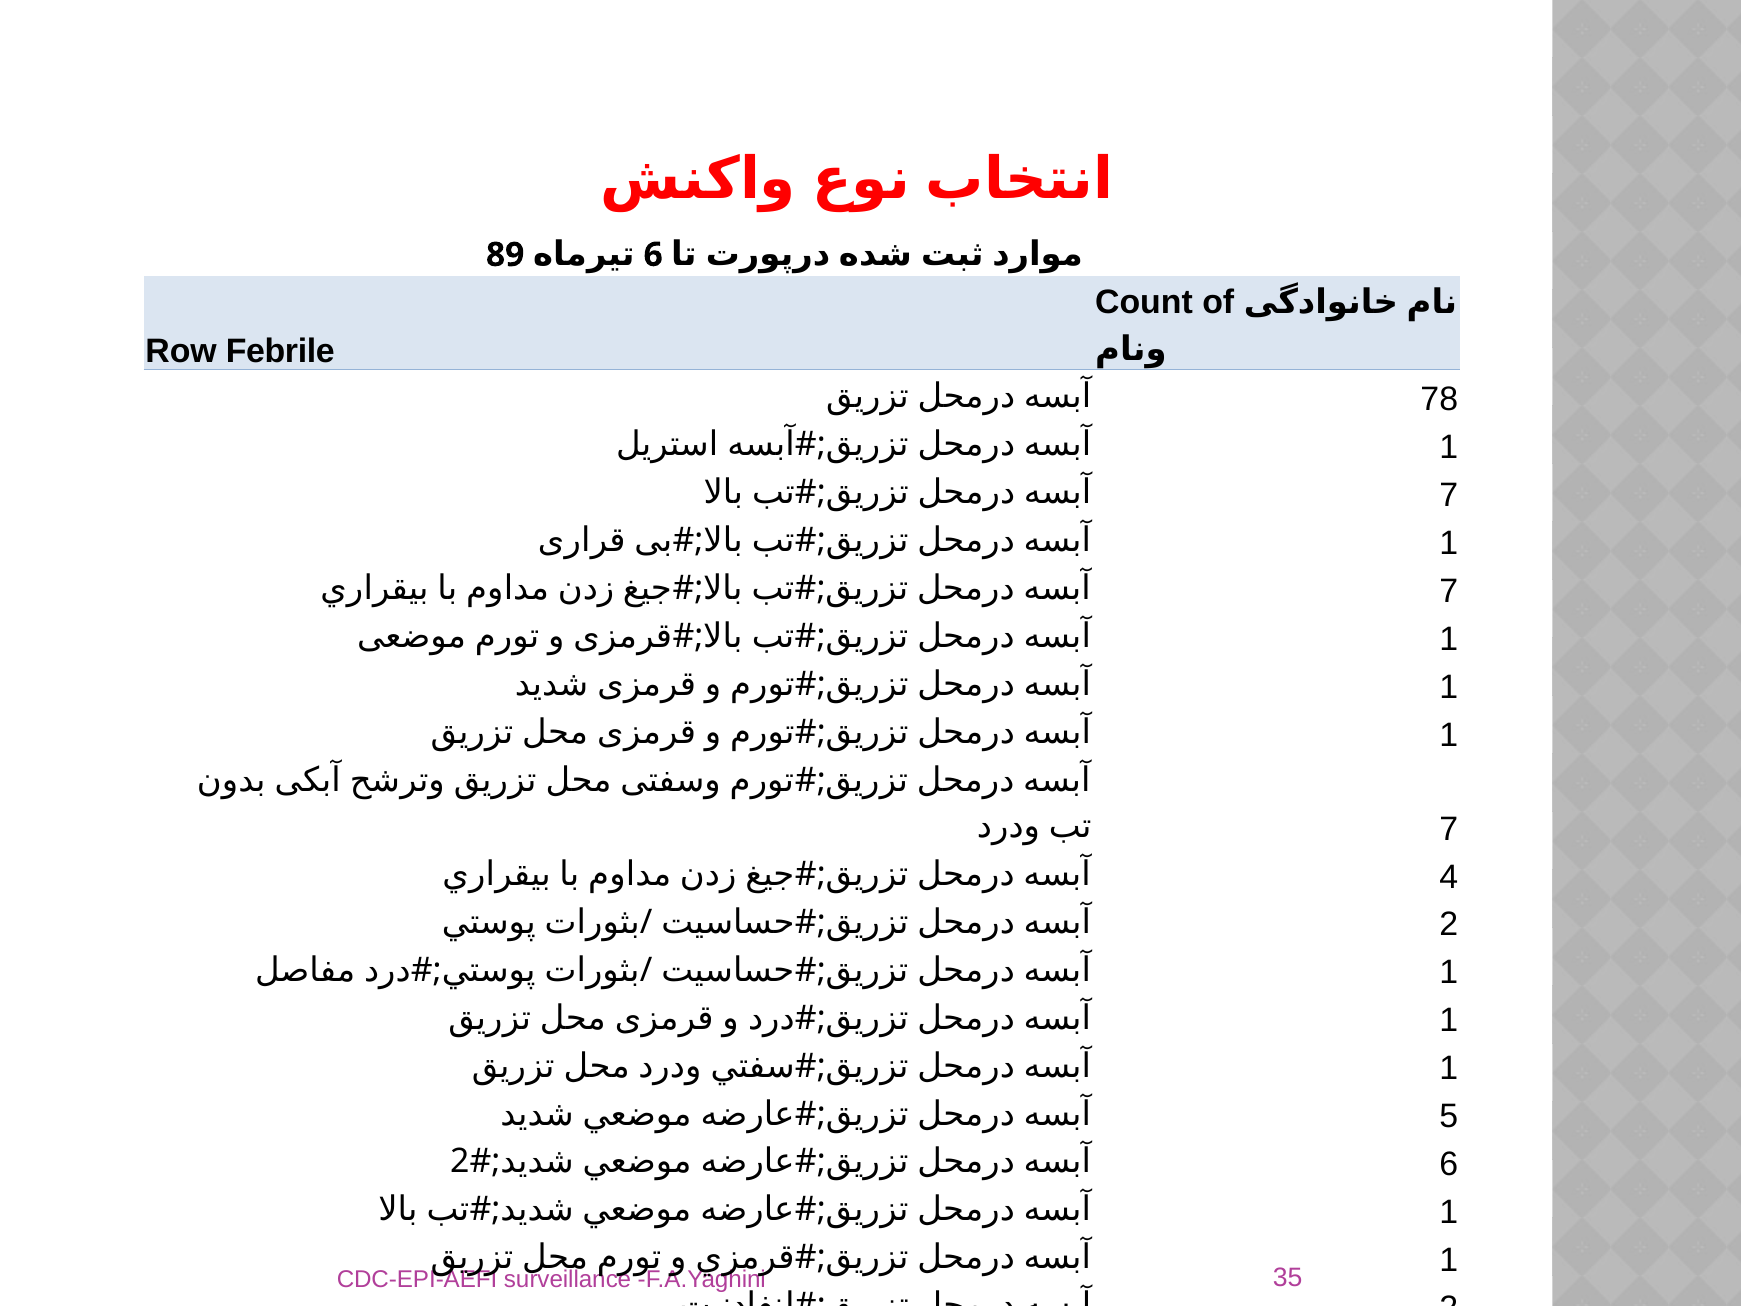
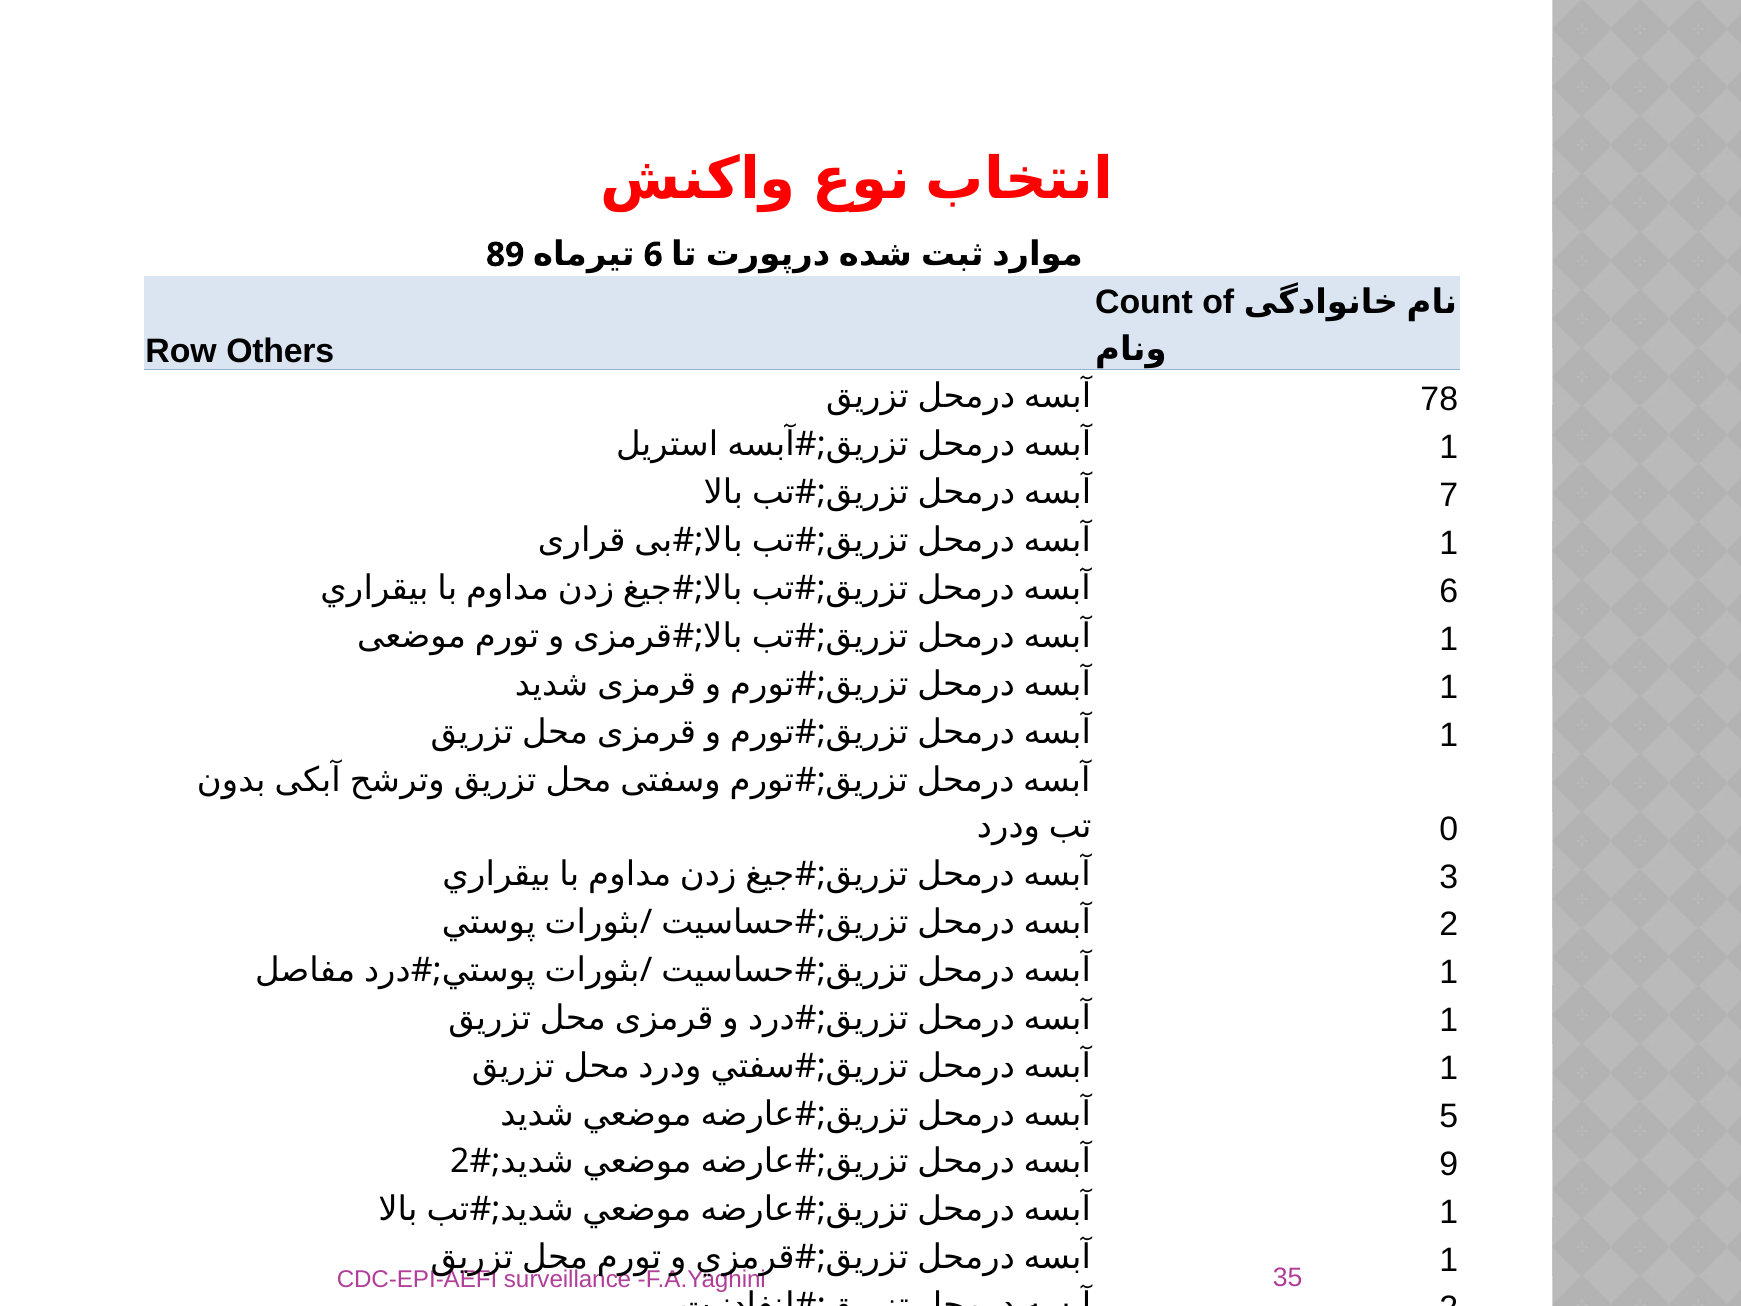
Febrile: Febrile -> Others
7 at (1449, 591): 7 -> 6
7 at (1449, 829): 7 -> 0
4: 4 -> 3
2 6: 6 -> 9
